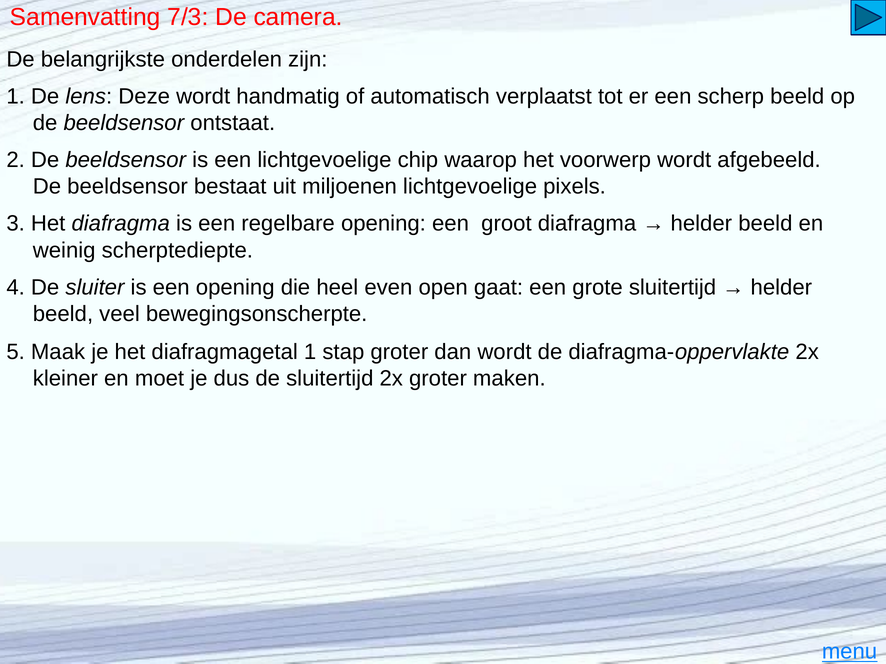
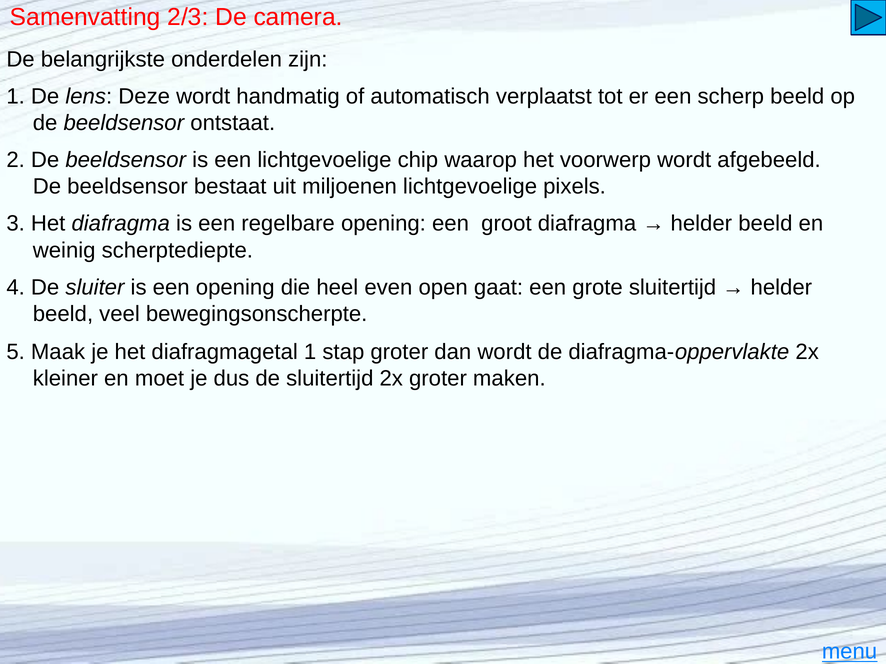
7/3: 7/3 -> 2/3
